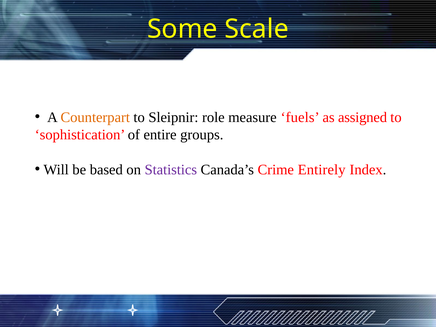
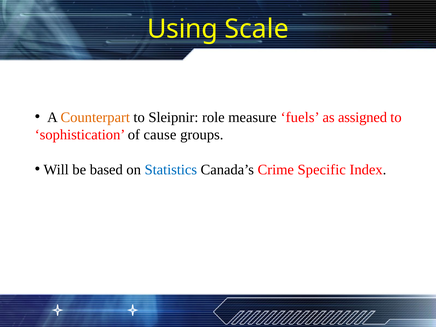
Some: Some -> Using
entire: entire -> cause
Statistics colour: purple -> blue
Entirely: Entirely -> Specific
